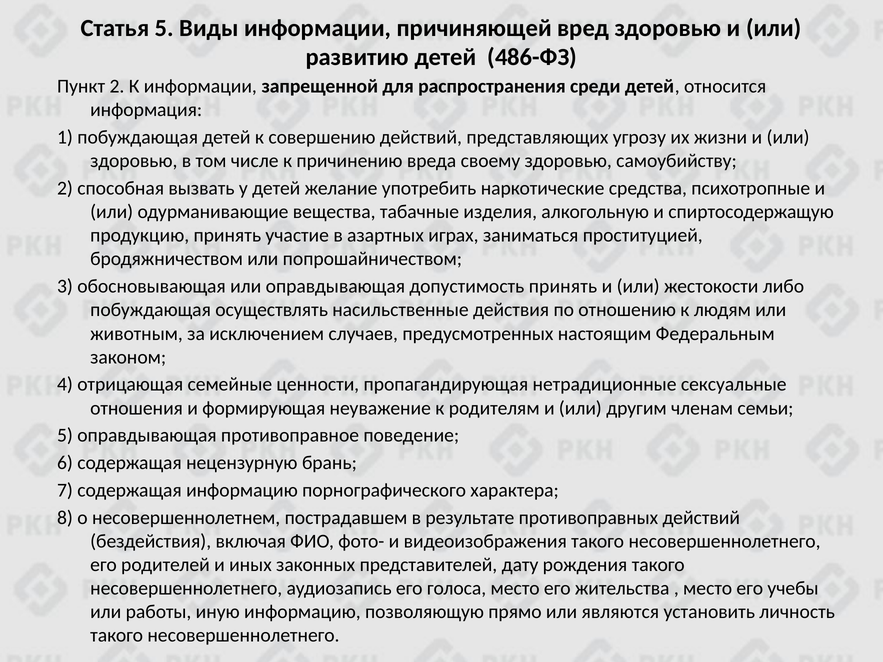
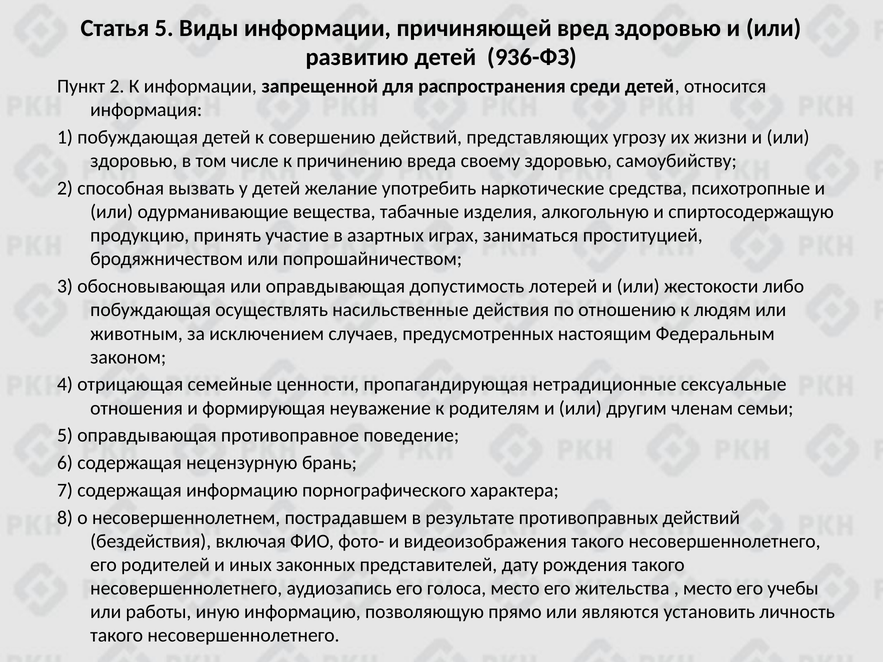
486-ФЗ: 486-ФЗ -> 936-ФЗ
допустимость принять: принять -> лотерей
